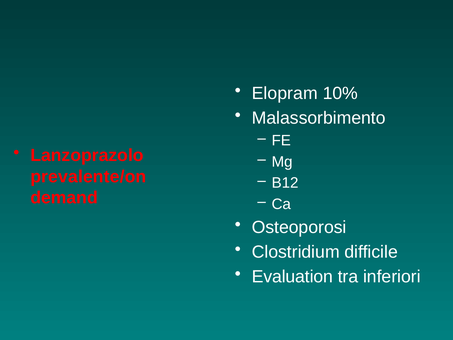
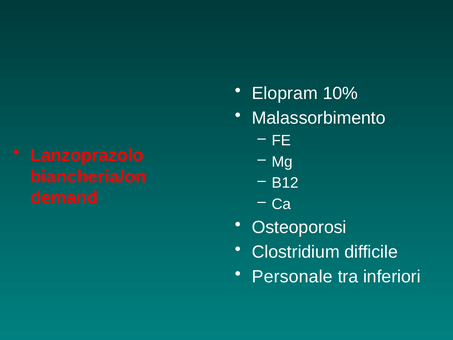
prevalente/on: prevalente/on -> biancheria/on
Evaluation: Evaluation -> Personale
